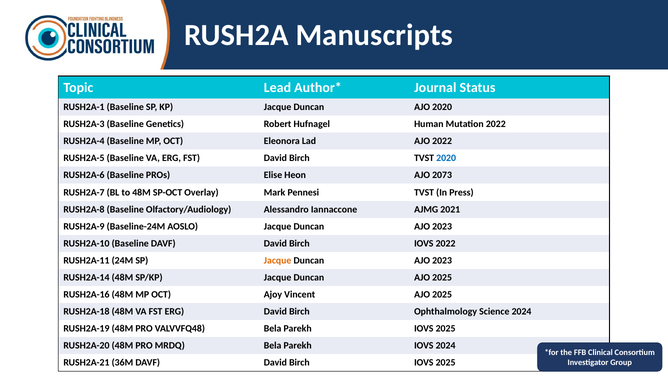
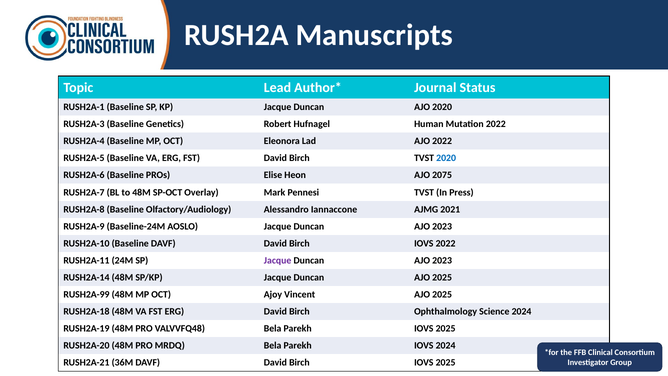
2073: 2073 -> 2075
Jacque at (278, 260) colour: orange -> purple
RUSH2A-16: RUSH2A-16 -> RUSH2A-99
